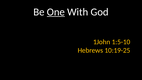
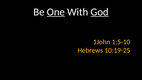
God underline: none -> present
